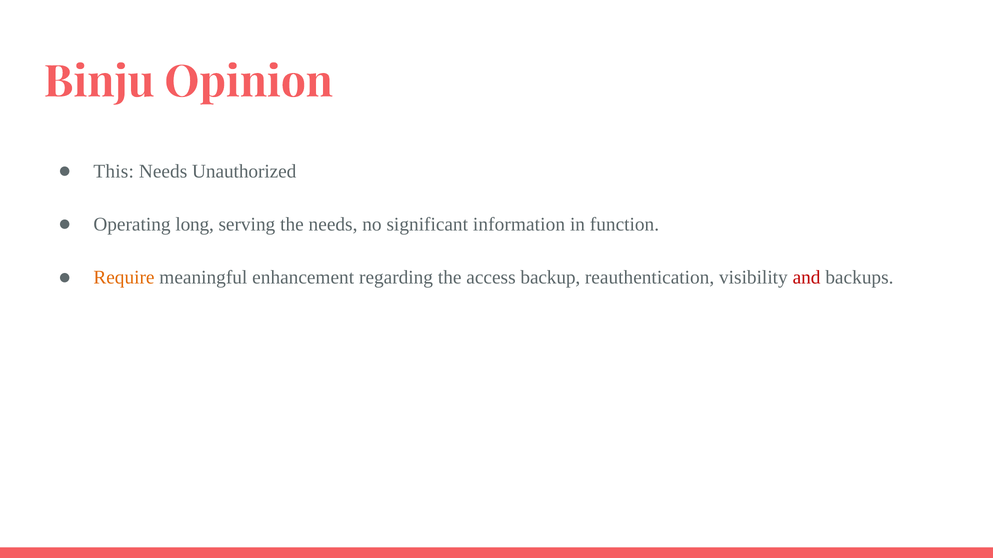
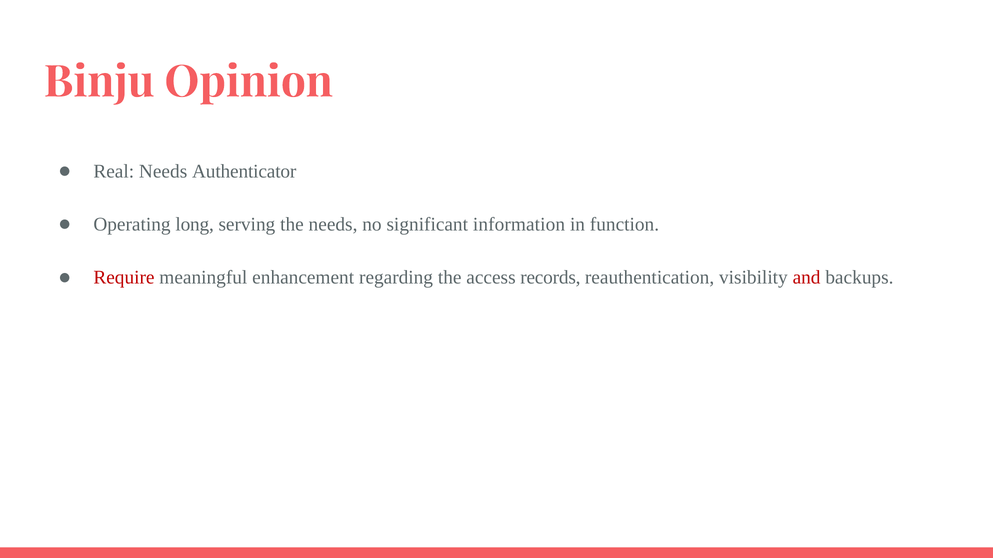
This: This -> Real
Unauthorized: Unauthorized -> Authenticator
Require colour: orange -> red
backup: backup -> records
